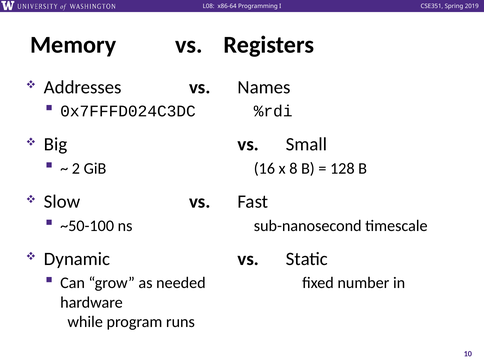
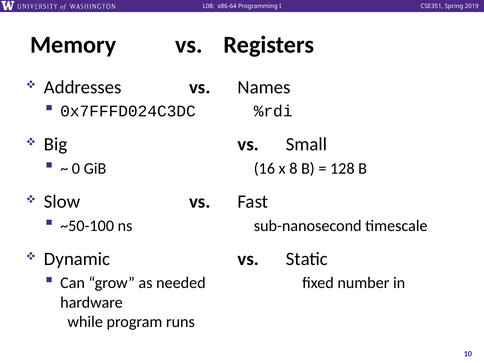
2: 2 -> 0
